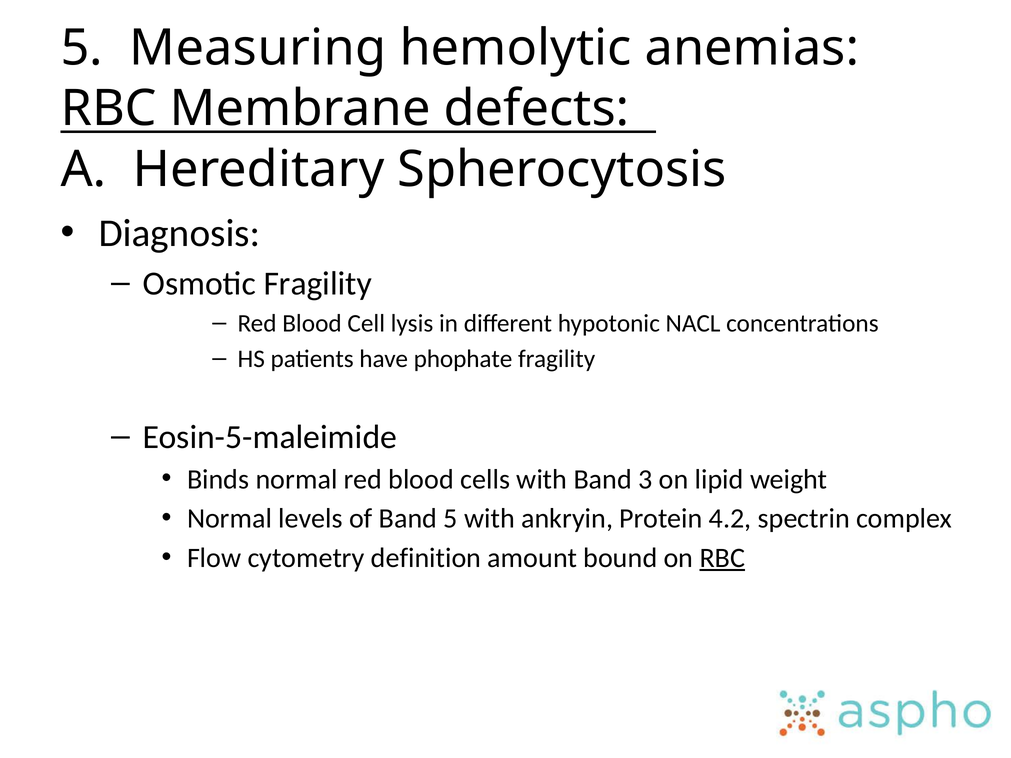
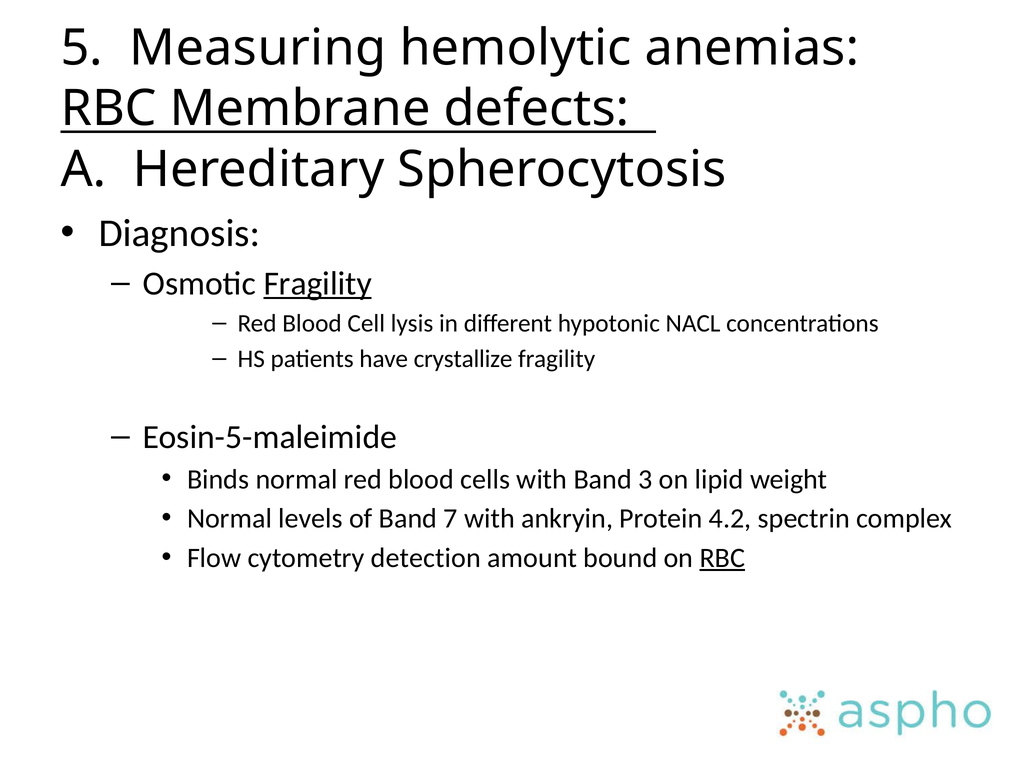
Fragility at (318, 284) underline: none -> present
phophate: phophate -> crystallize
Band 5: 5 -> 7
definition: definition -> detection
